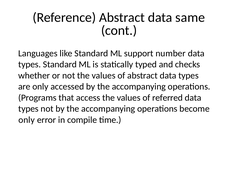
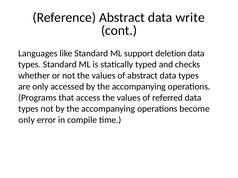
same: same -> write
number: number -> deletion
